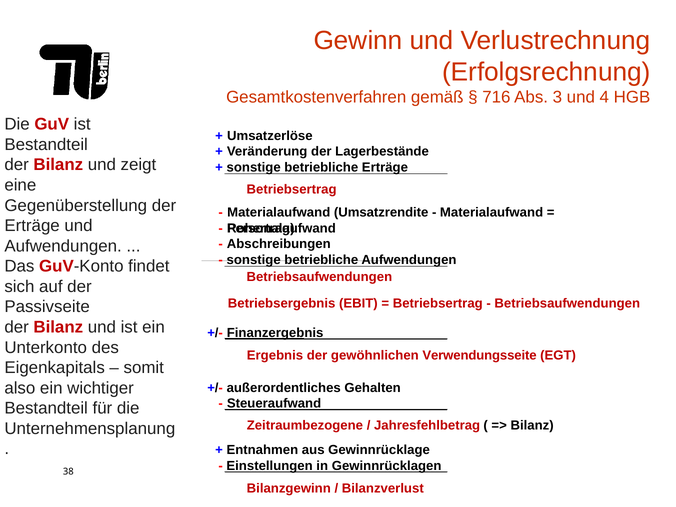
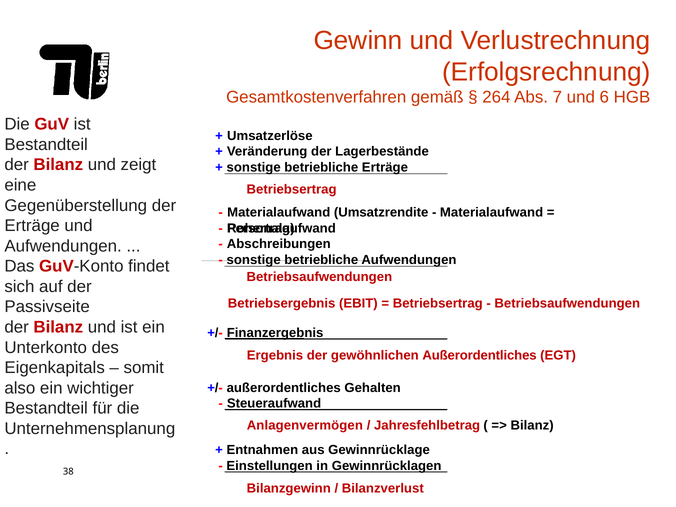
716: 716 -> 264
3: 3 -> 7
4: 4 -> 6
gewöhnlichen Verwendungsseite: Verwendungsseite -> Außerordentliches
Zeitraumbezogene: Zeitraumbezogene -> Anlagenvermögen
